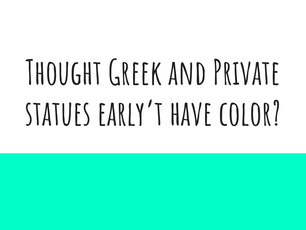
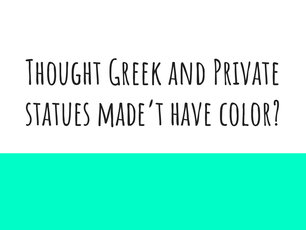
early’t: early’t -> made’t
